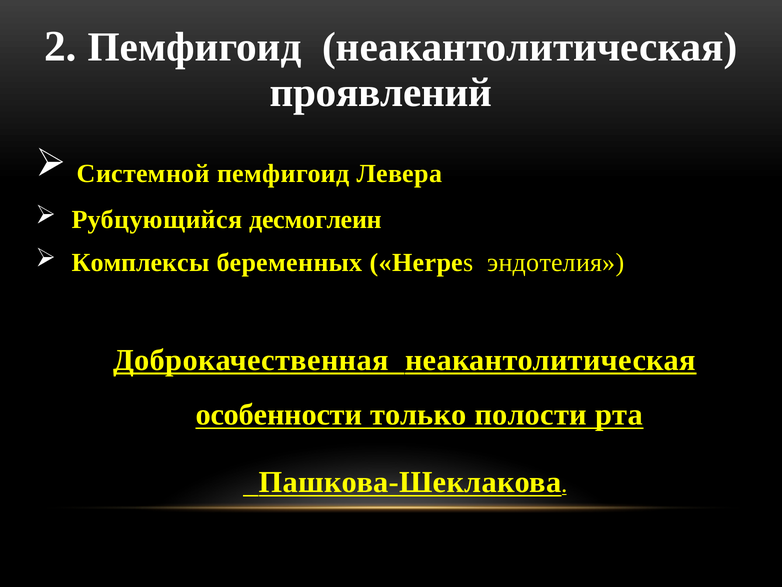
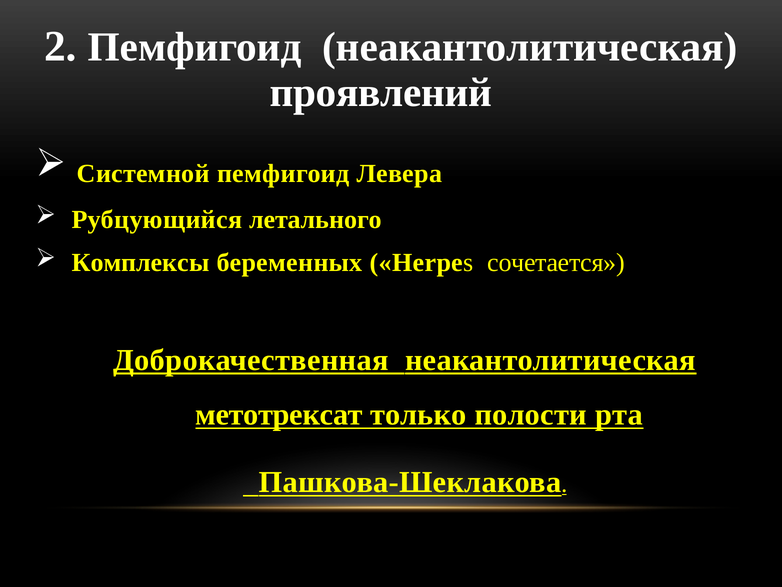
десмоглеин: десмоглеин -> летального
эндотелия: эндотелия -> сочетается
особенности: особенности -> метотрексат
